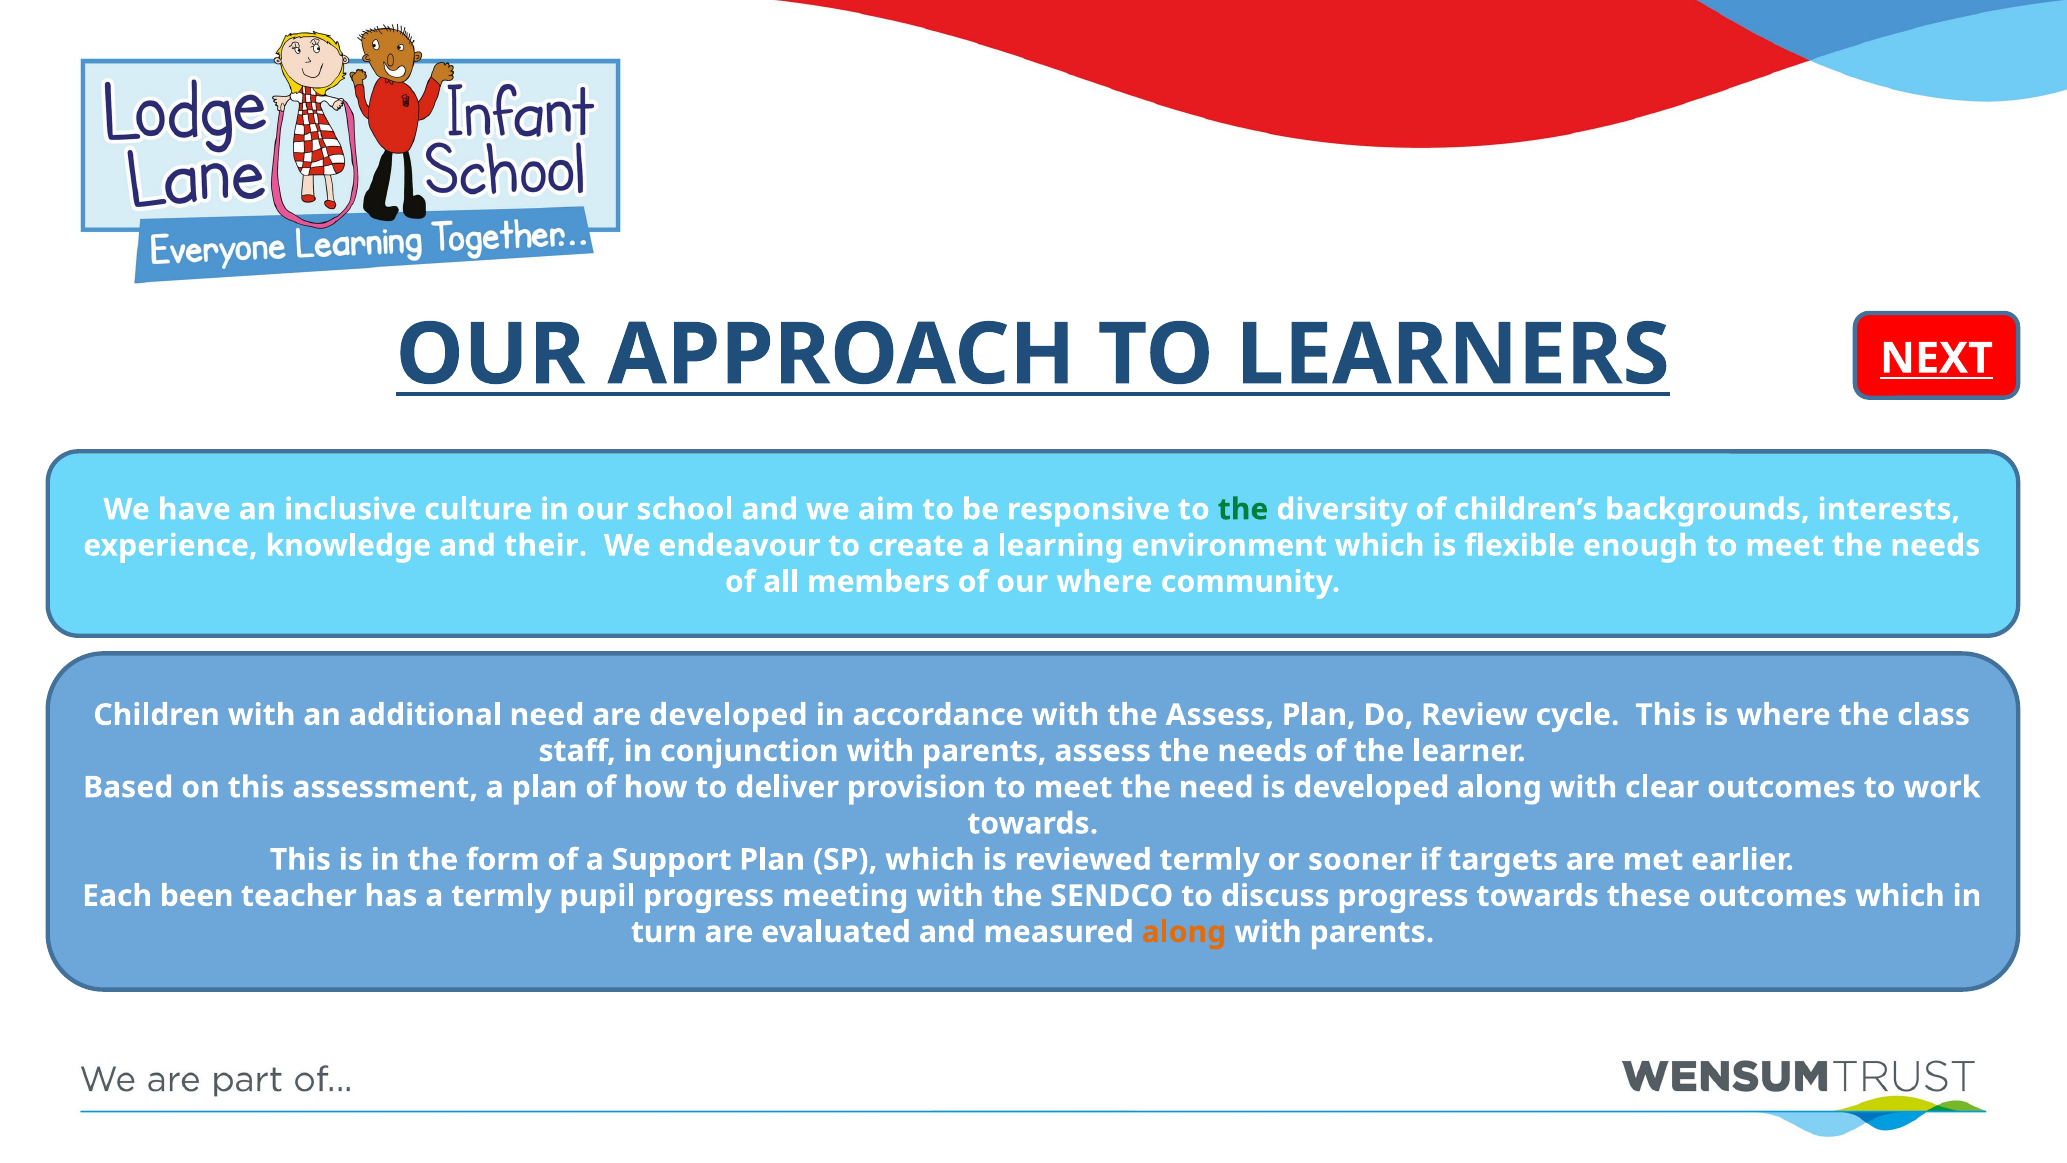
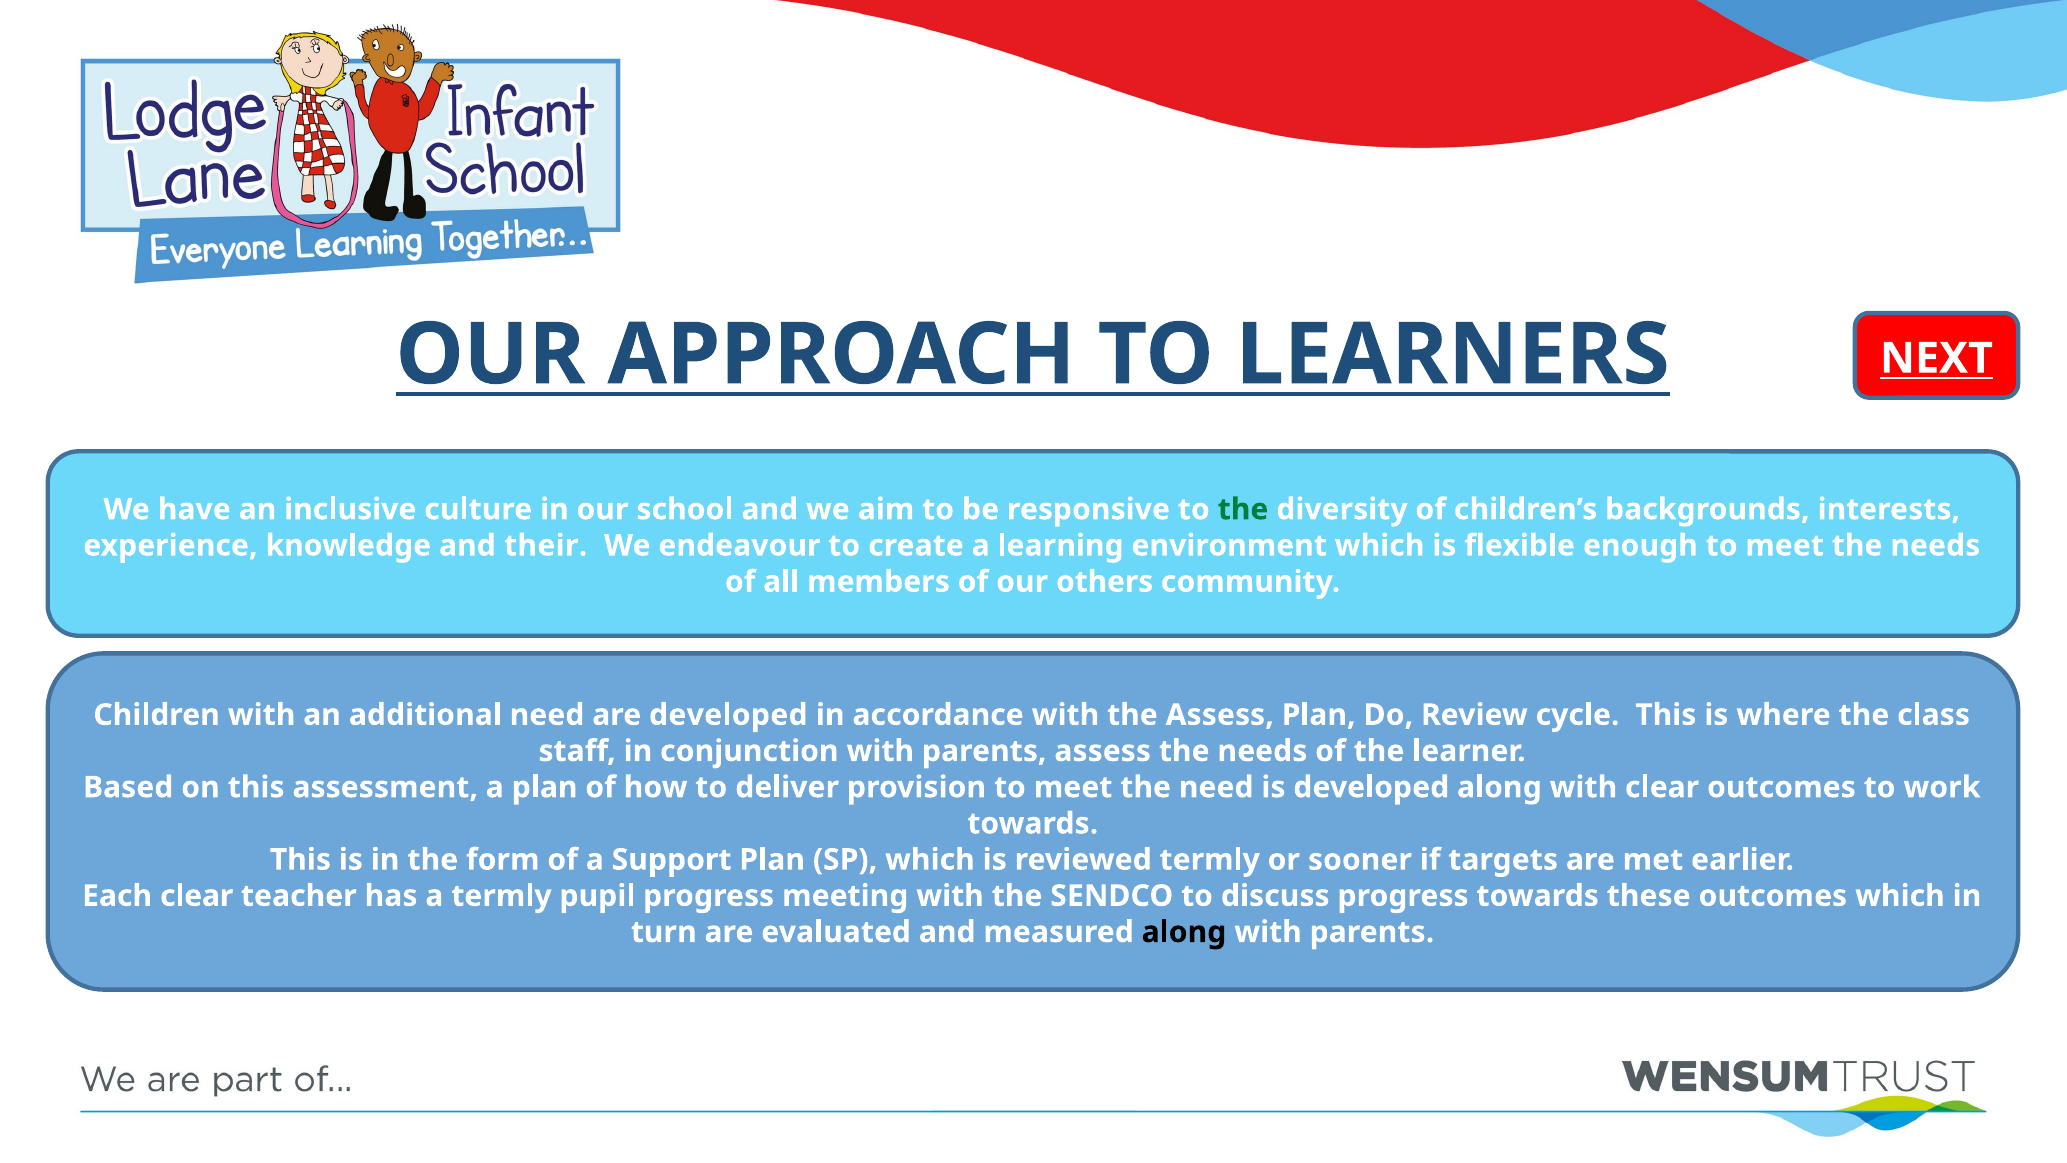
our where: where -> others
Each been: been -> clear
along at (1184, 932) colour: orange -> black
